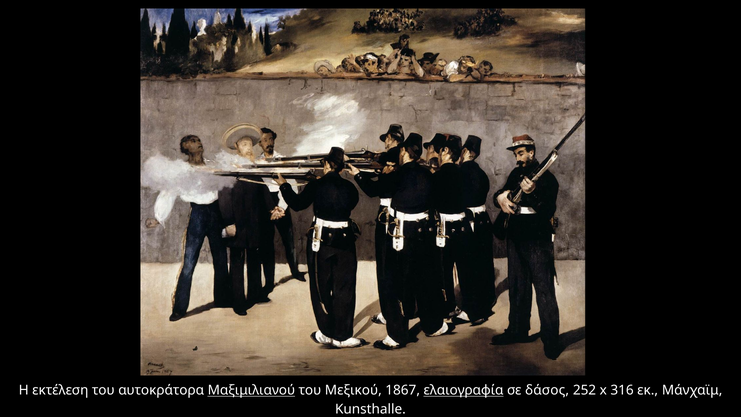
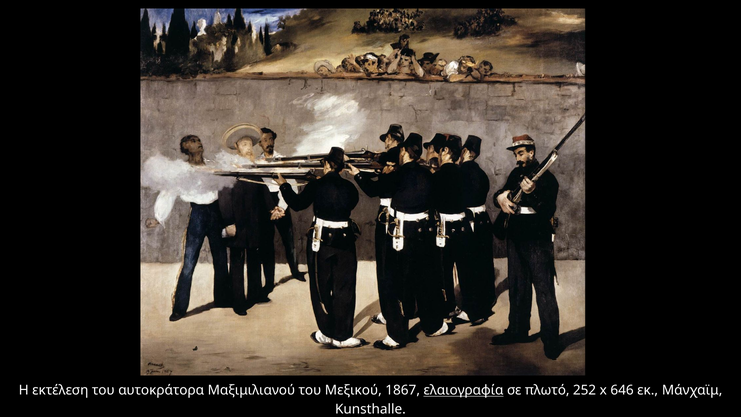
Μαξιμιλιανού underline: present -> none
δάσος: δάσος -> πλωτό
316: 316 -> 646
